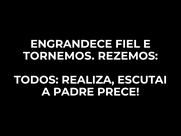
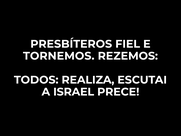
ENGRANDECE: ENGRANDECE -> PRESBÍTEROS
PADRE: PADRE -> ISRAEL
